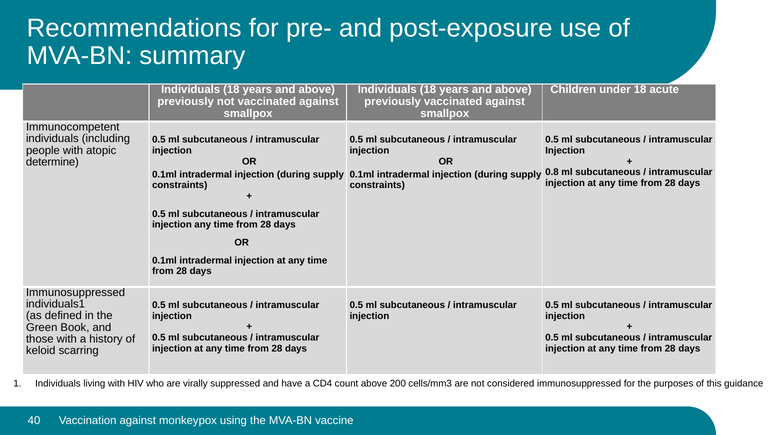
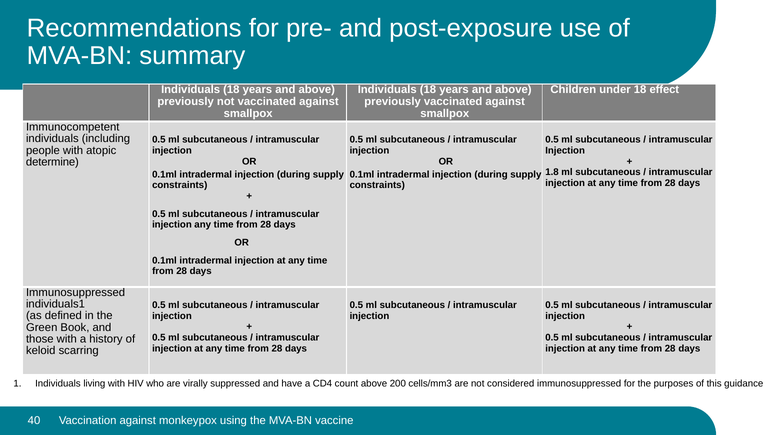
acute: acute -> effect
0.8: 0.8 -> 1.8
